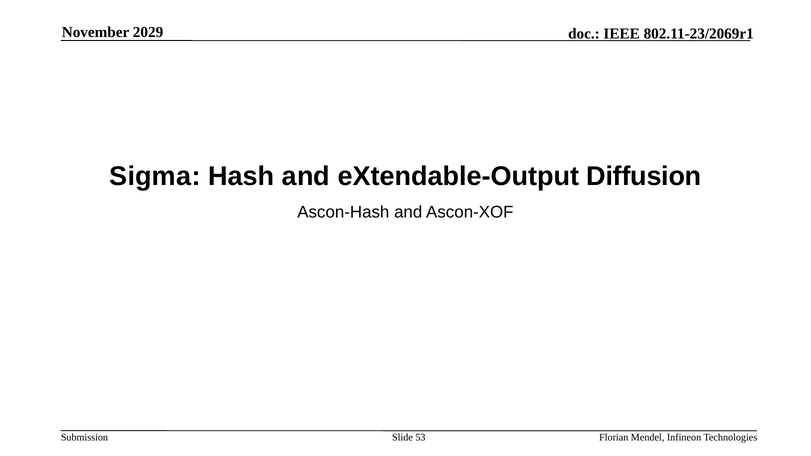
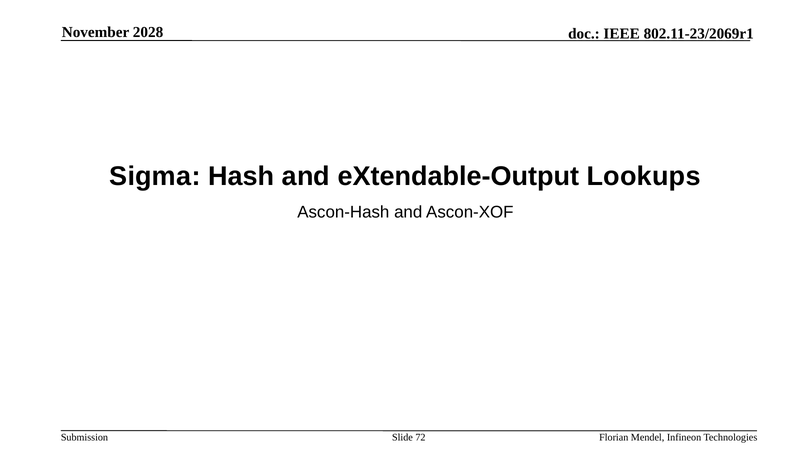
2029: 2029 -> 2028
Diffusion: Diffusion -> Lookups
53: 53 -> 72
